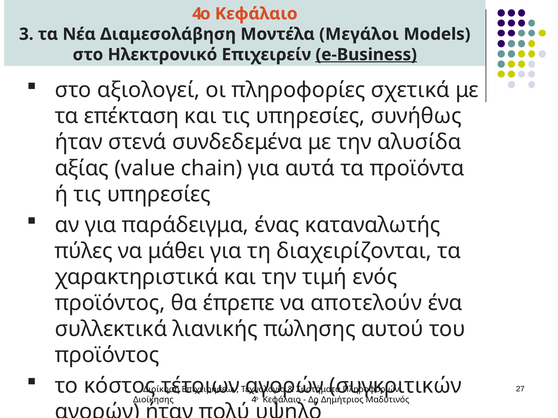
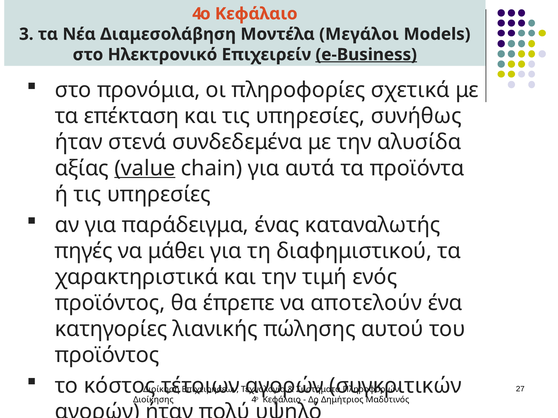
αξιολογεί: αξιολογεί -> προνόμια
value underline: none -> present
πύλες: πύλες -> πηγές
διαχειρίζονται: διαχειρίζονται -> διαφημιστικού
συλλεκτικά: συλλεκτικά -> κατηγορίες
